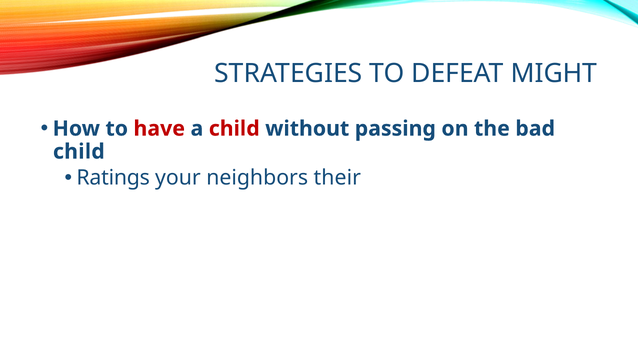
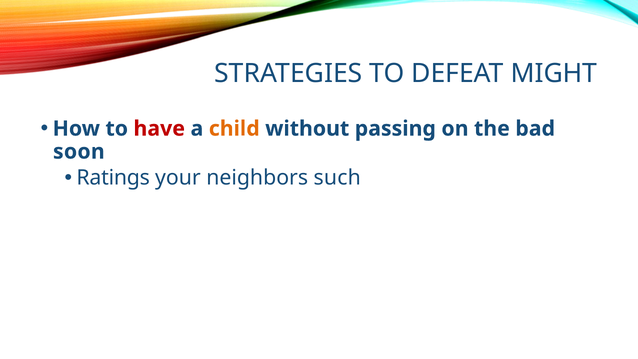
child at (234, 129) colour: red -> orange
child at (79, 152): child -> soon
their: their -> such
